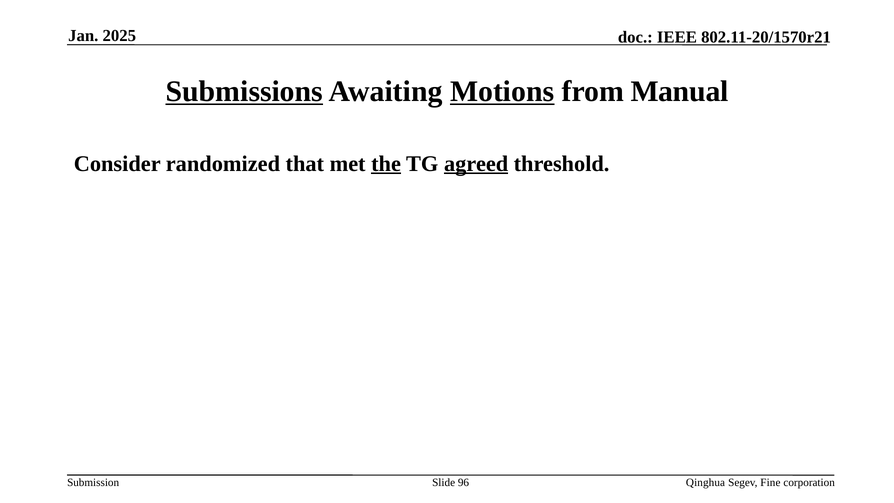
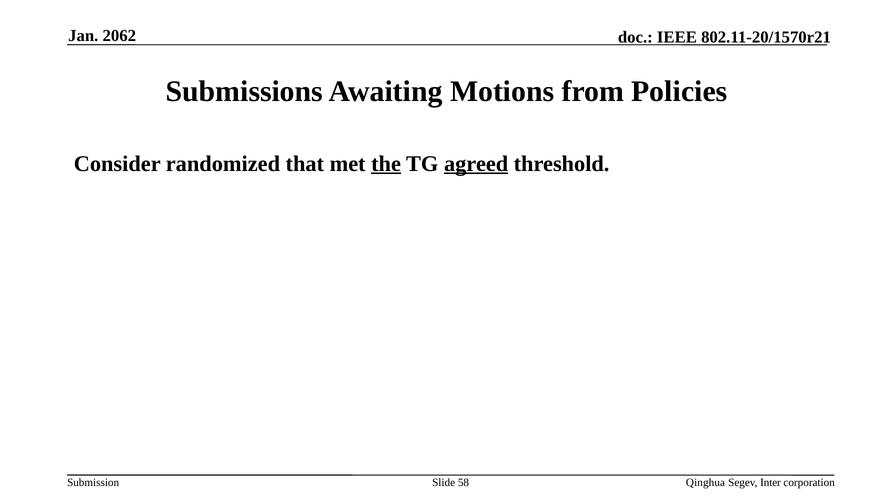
2025: 2025 -> 2062
Submissions underline: present -> none
Motions underline: present -> none
Manual: Manual -> Policies
96: 96 -> 58
Fine: Fine -> Inter
